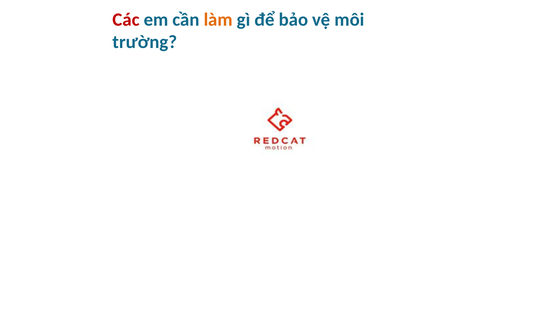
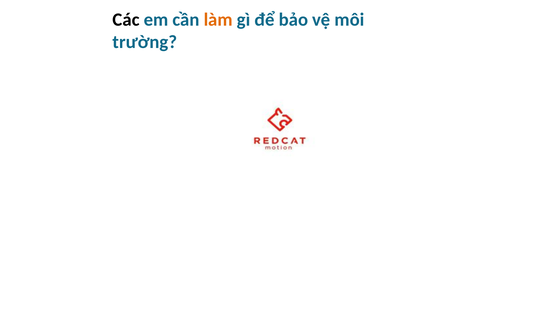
Các colour: red -> black
